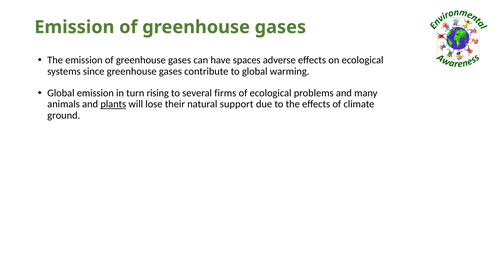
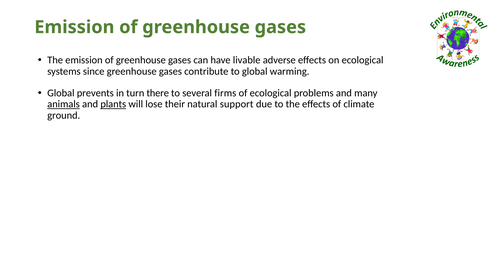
spaces: spaces -> livable
Global emission: emission -> prevents
rising: rising -> there
animals underline: none -> present
